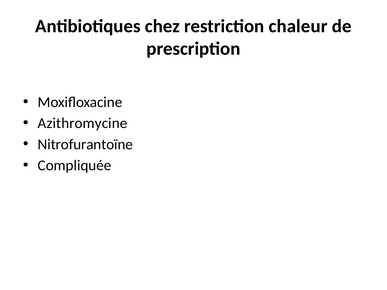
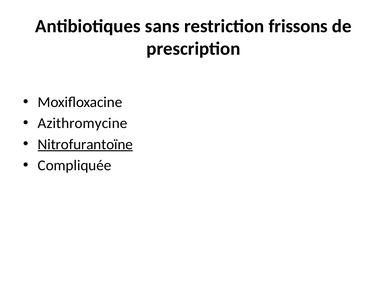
chez: chez -> sans
chaleur: chaleur -> frissons
Nitrofurantoïne underline: none -> present
